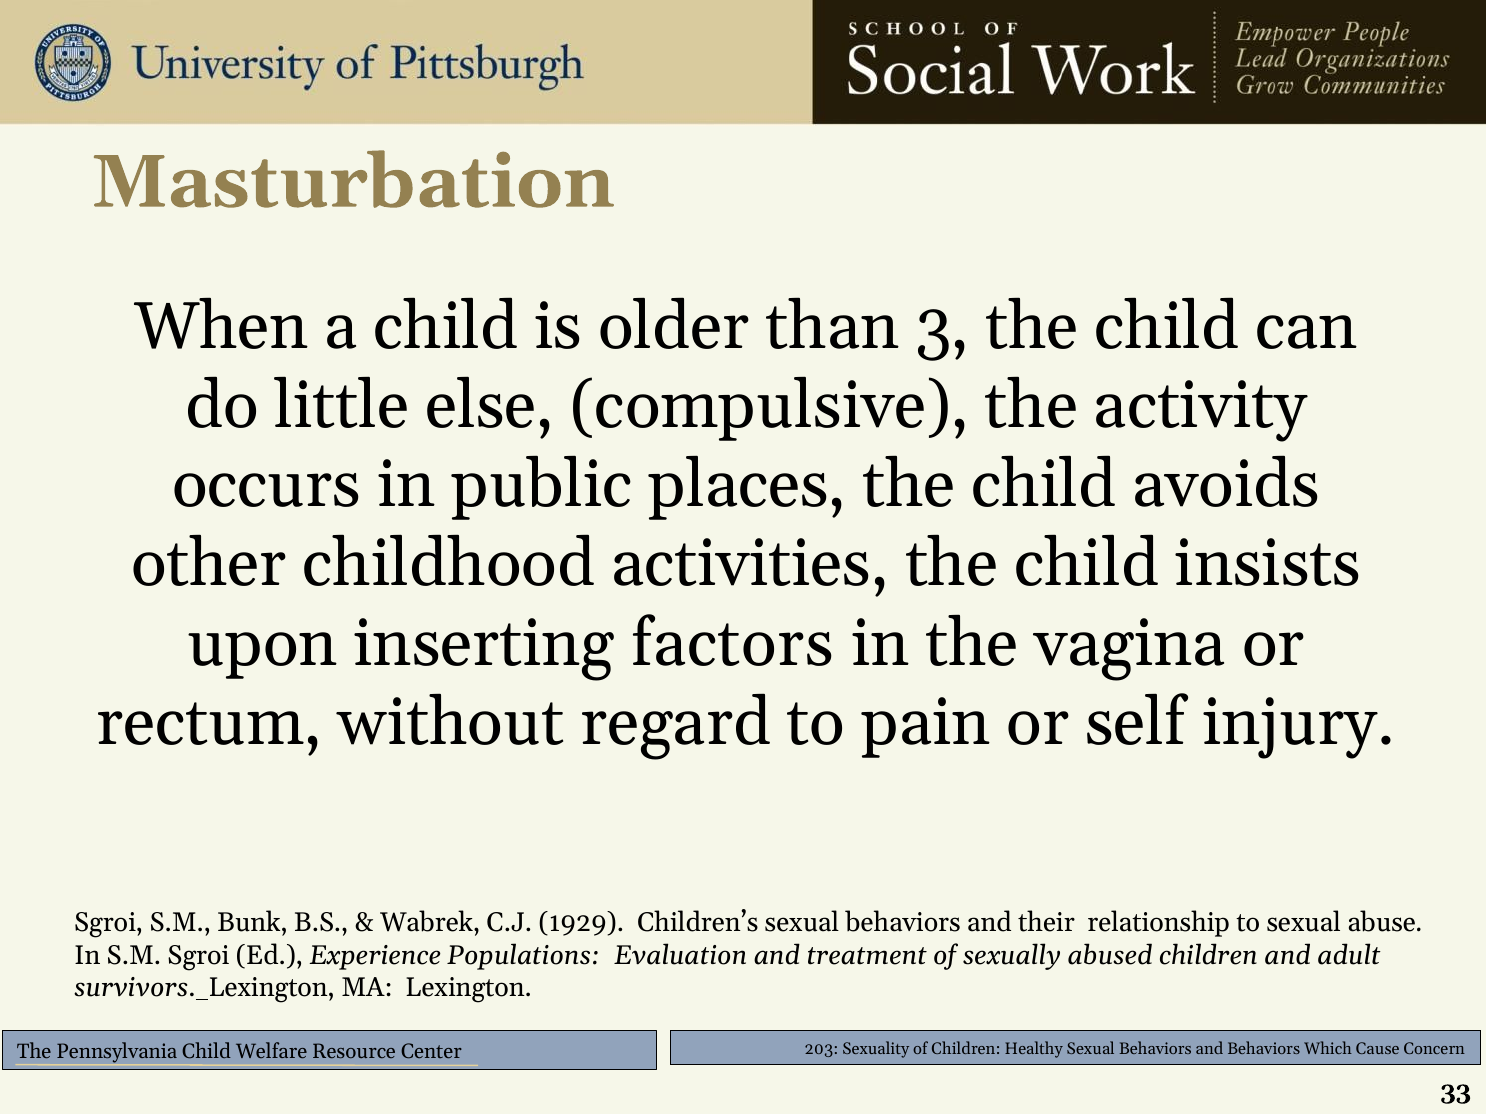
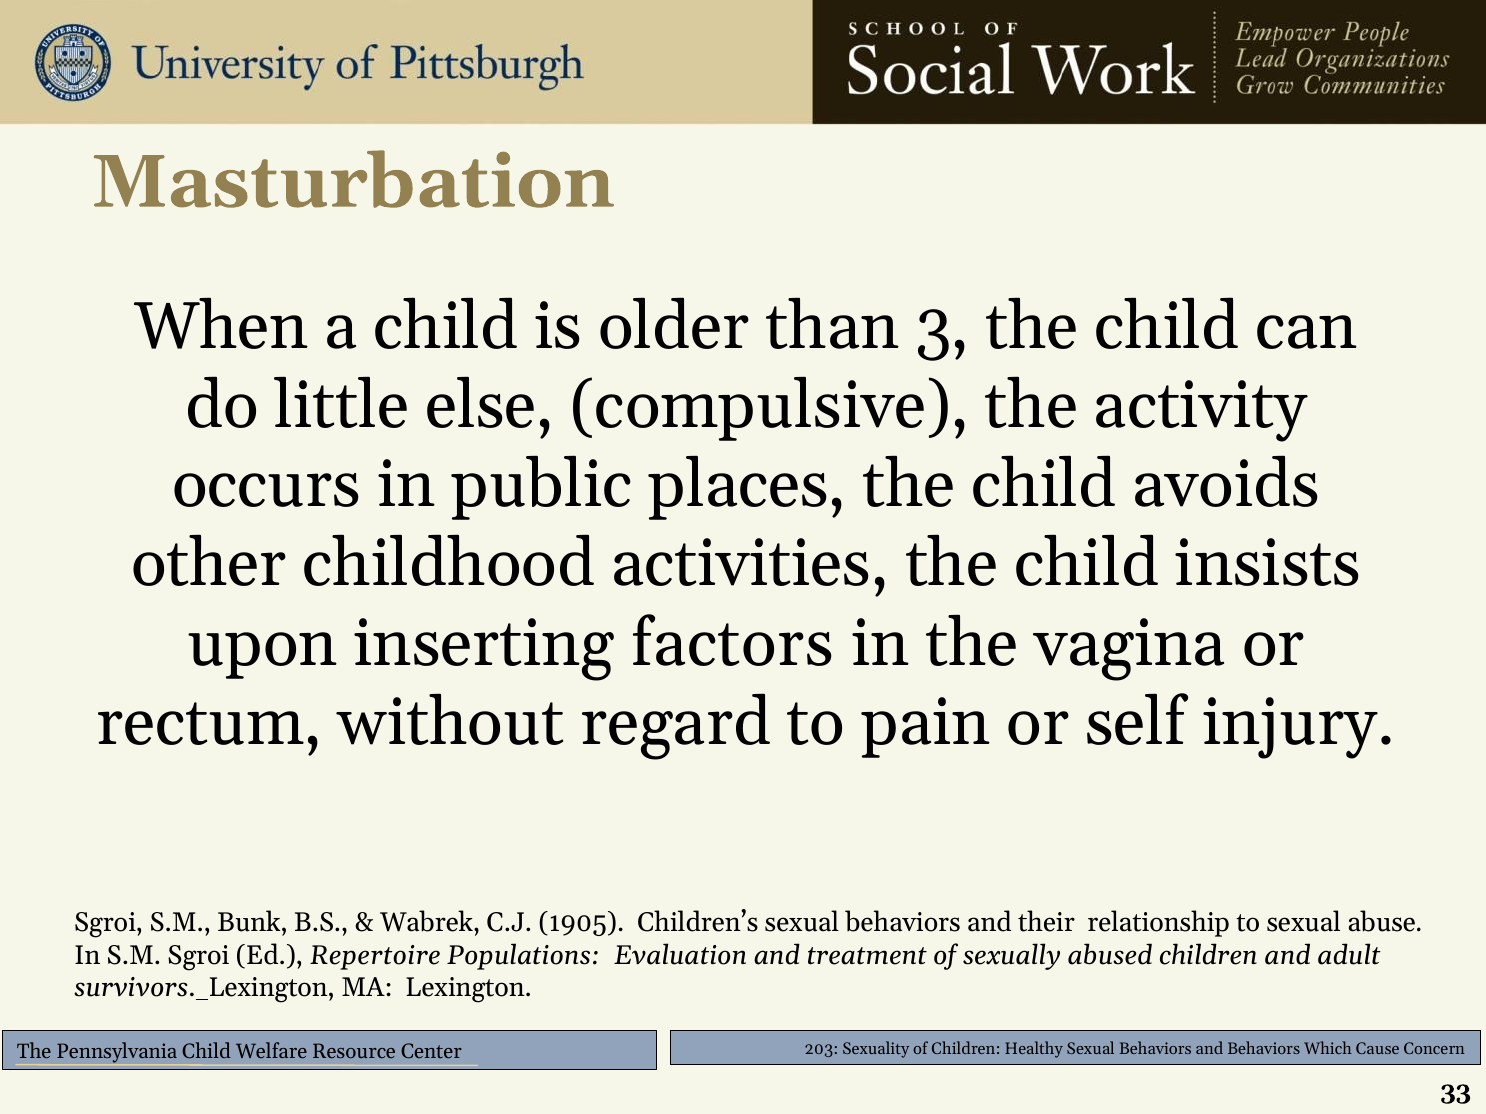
1929: 1929 -> 1905
Experience: Experience -> Repertoire
